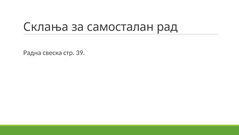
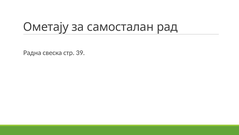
Склања: Склања -> Ометају
